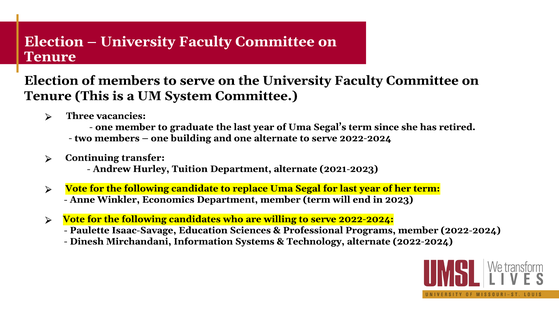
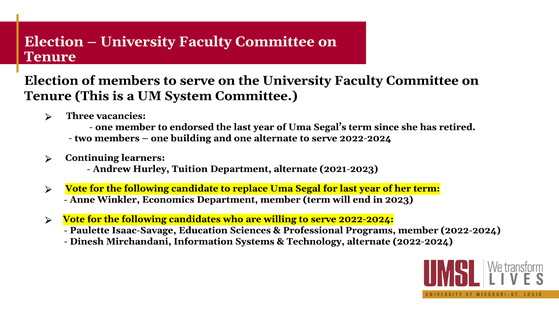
graduate: graduate -> endorsed
transfer: transfer -> learners
